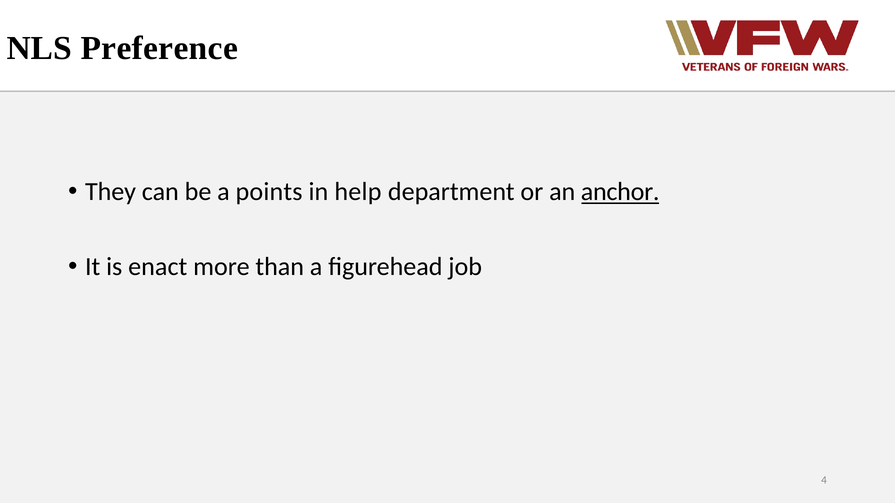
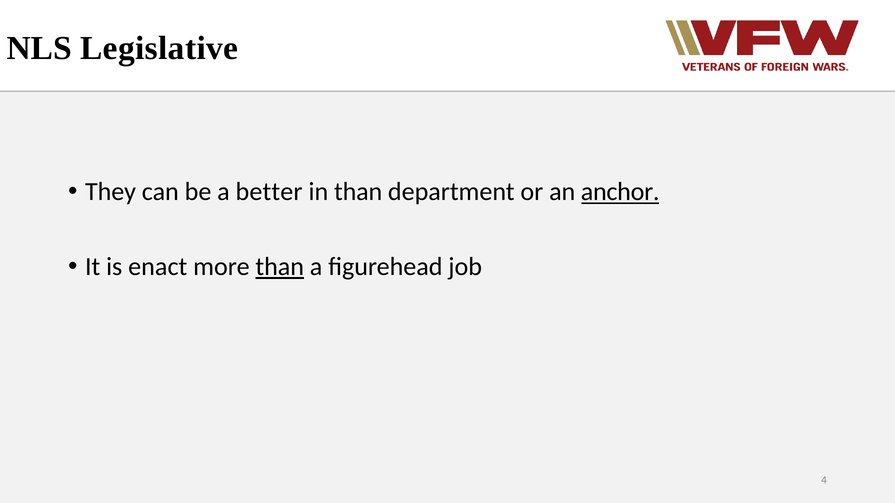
Preference: Preference -> Legislative
points: points -> better
in help: help -> than
than at (280, 267) underline: none -> present
